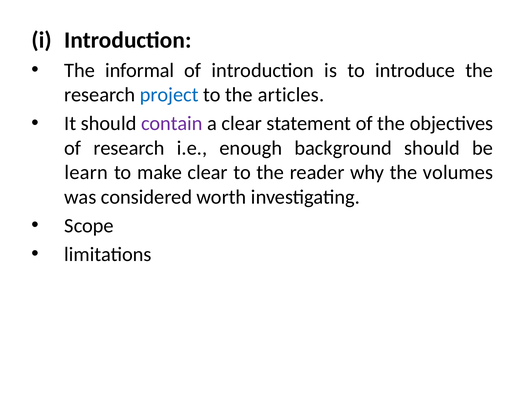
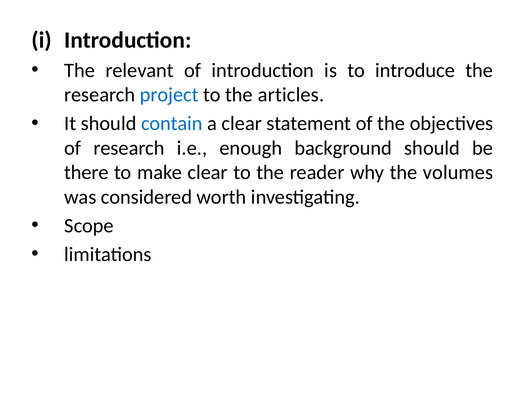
informal: informal -> relevant
contain colour: purple -> blue
learn: learn -> there
